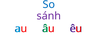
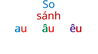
sánh colour: purple -> red
